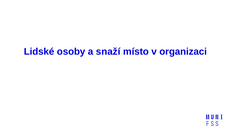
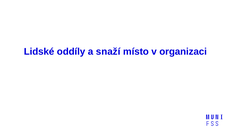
osoby: osoby -> oddíly
